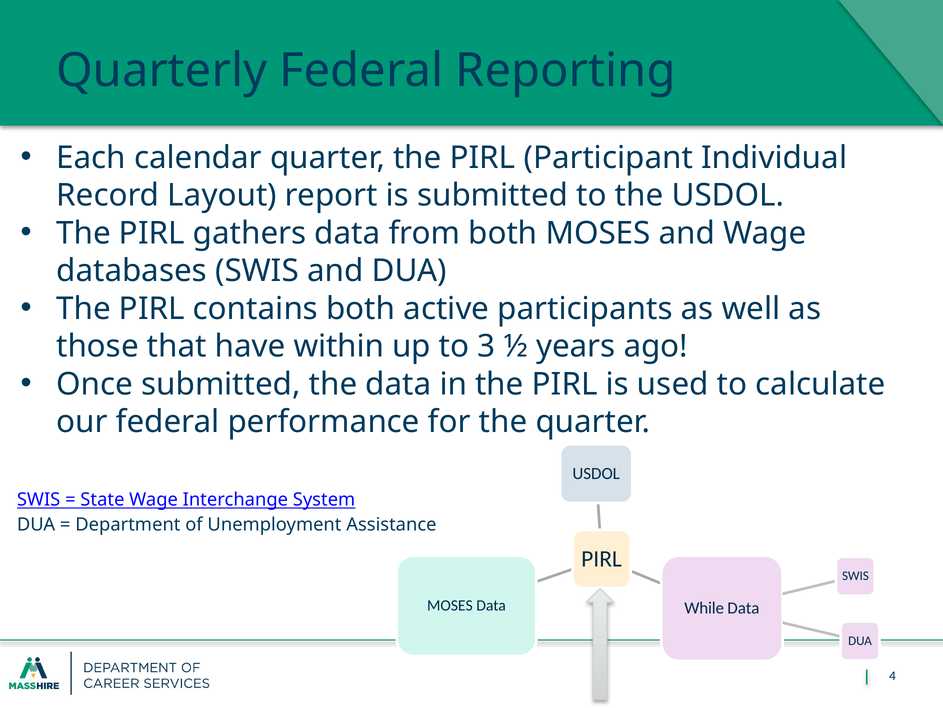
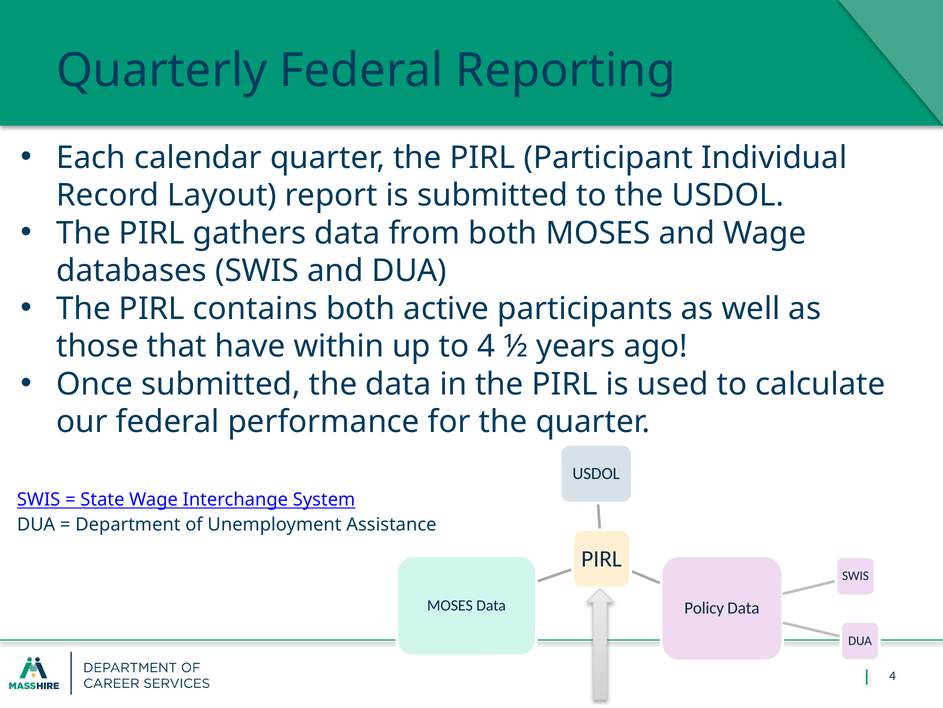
to 3: 3 -> 4
While: While -> Policy
